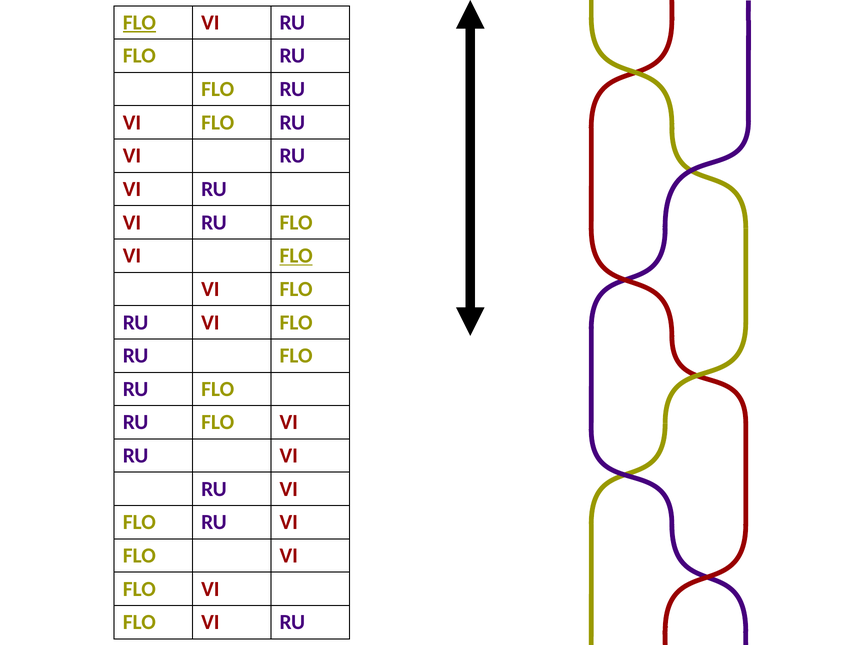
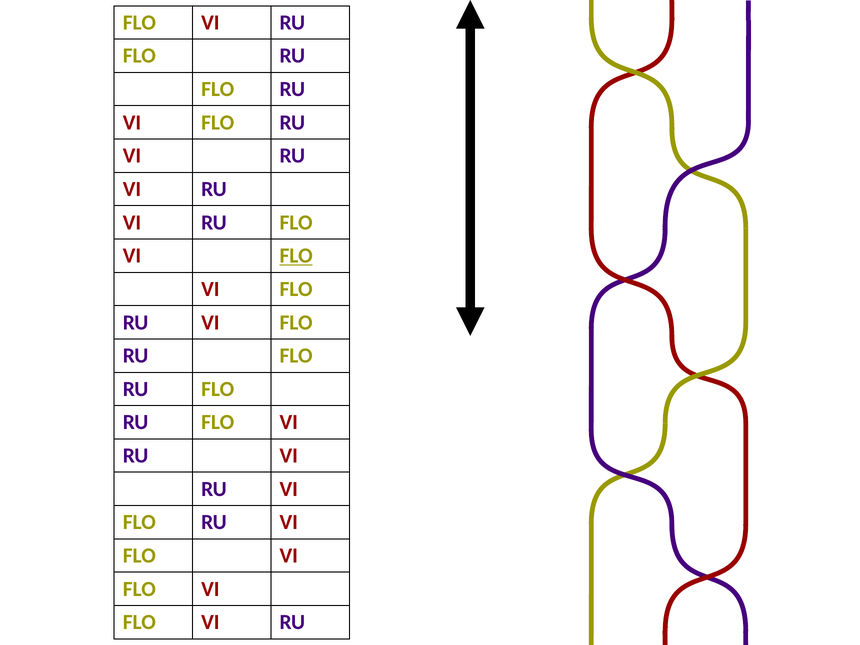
FLO at (139, 23) underline: present -> none
